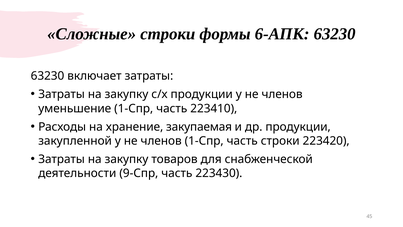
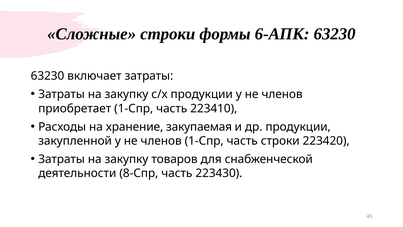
уменьшение: уменьшение -> приобретает
9-Спр: 9-Спр -> 8-Спр
